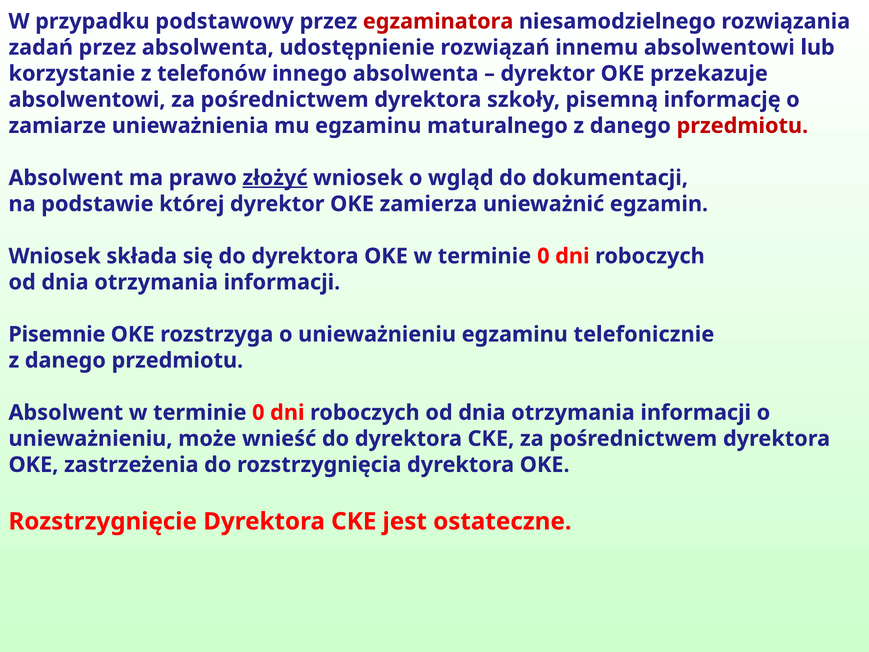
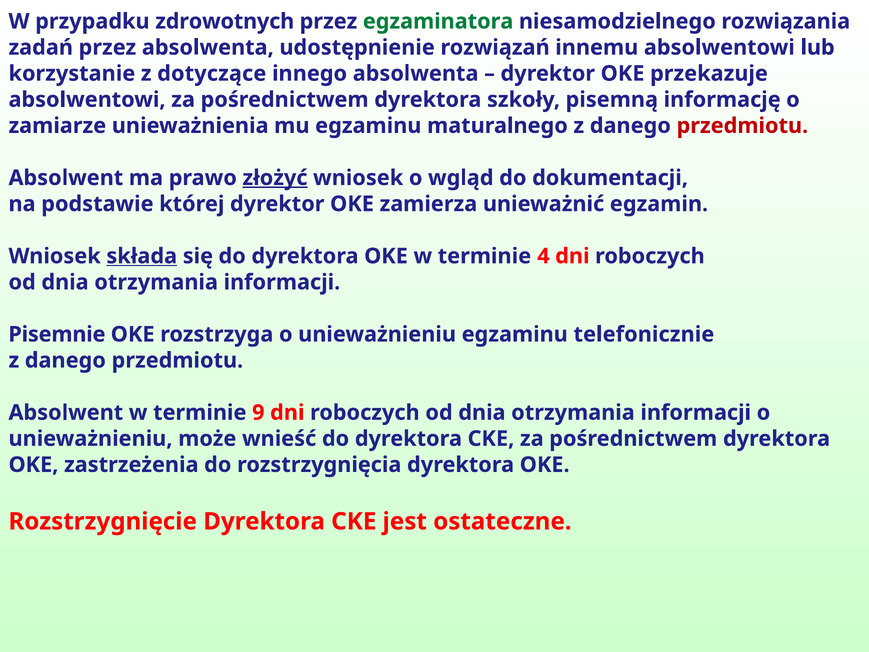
podstawowy: podstawowy -> zdrowotnych
egzaminatora colour: red -> green
telefonów: telefonów -> dotyczące
składa underline: none -> present
OKE w terminie 0: 0 -> 4
Absolwent w terminie 0: 0 -> 9
